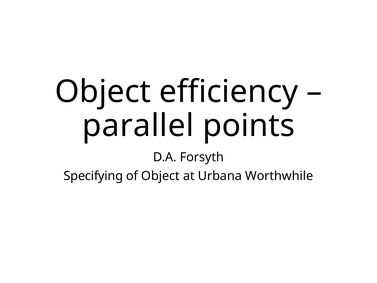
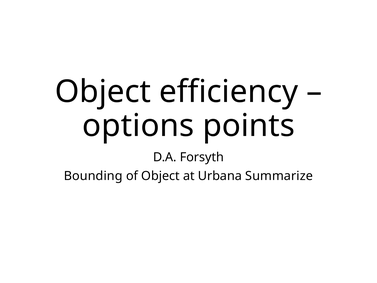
parallel: parallel -> options
Specifying: Specifying -> Bounding
Worthwhile: Worthwhile -> Summarize
